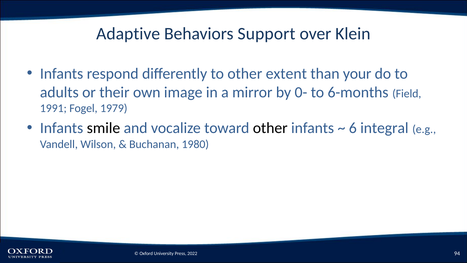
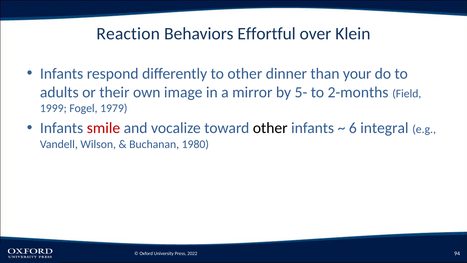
Adaptive: Adaptive -> Reaction
Support: Support -> Effortful
extent: extent -> dinner
0-: 0- -> 5-
6-months: 6-months -> 2-months
1991: 1991 -> 1999
smile colour: black -> red
